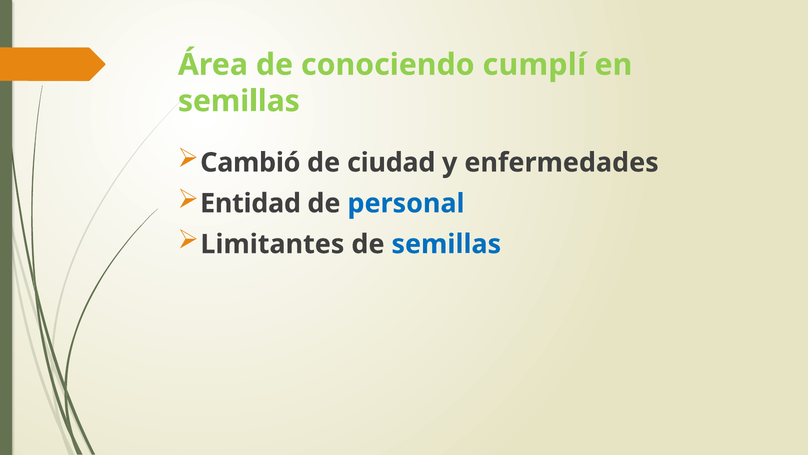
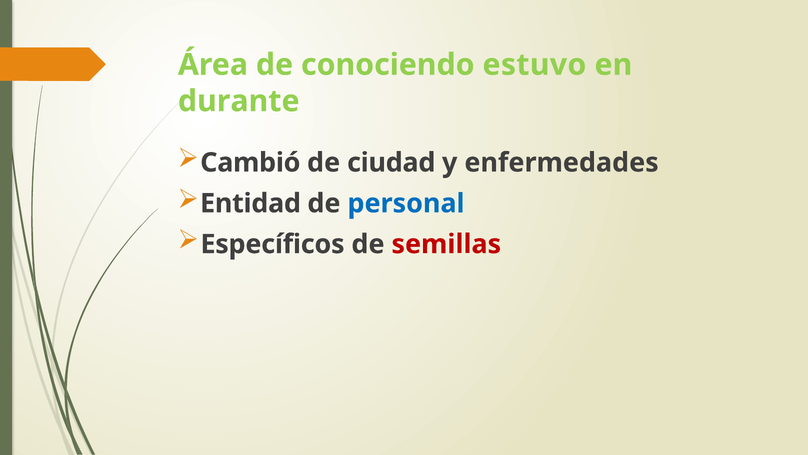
cumplí: cumplí -> estuvo
semillas at (239, 101): semillas -> durante
Limitantes: Limitantes -> Específicos
semillas at (446, 244) colour: blue -> red
